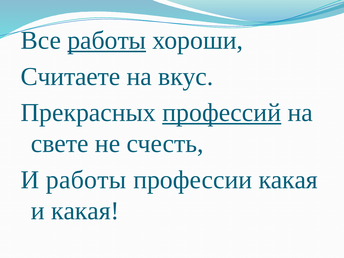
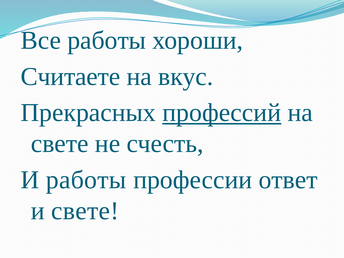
работы at (107, 40) underline: present -> none
профессии какая: какая -> ответ
и какая: какая -> свете
